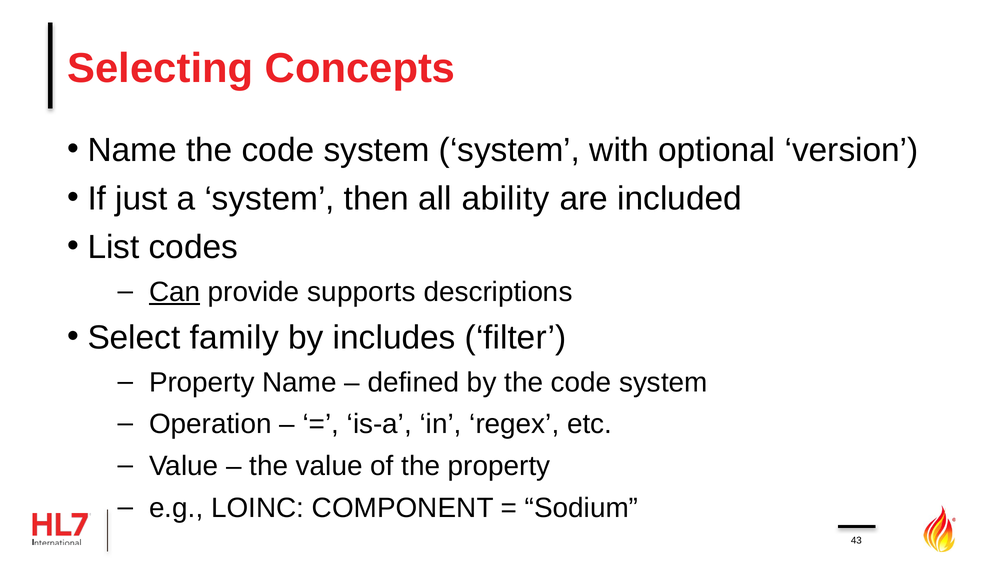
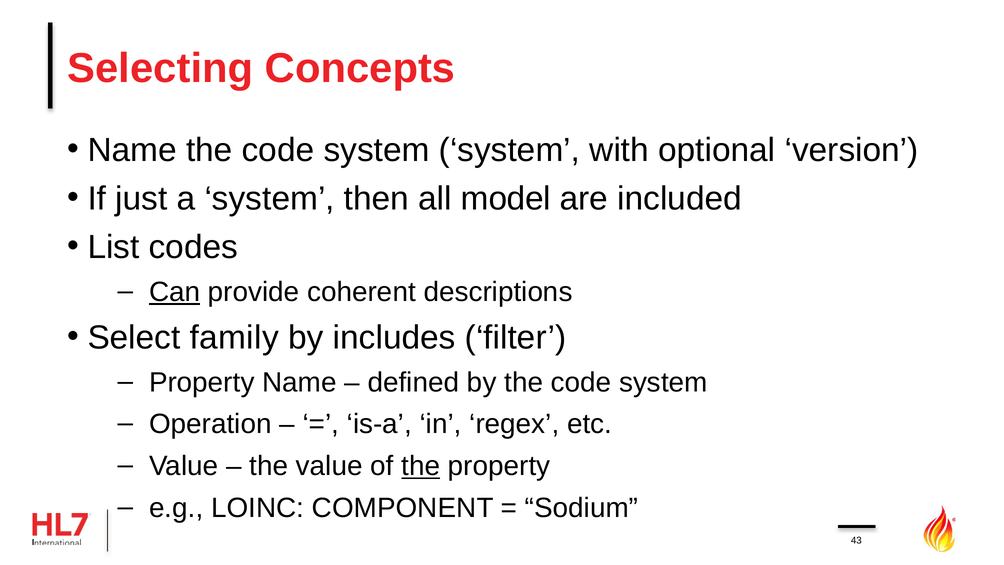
ability: ability -> model
supports: supports -> coherent
the at (421, 466) underline: none -> present
